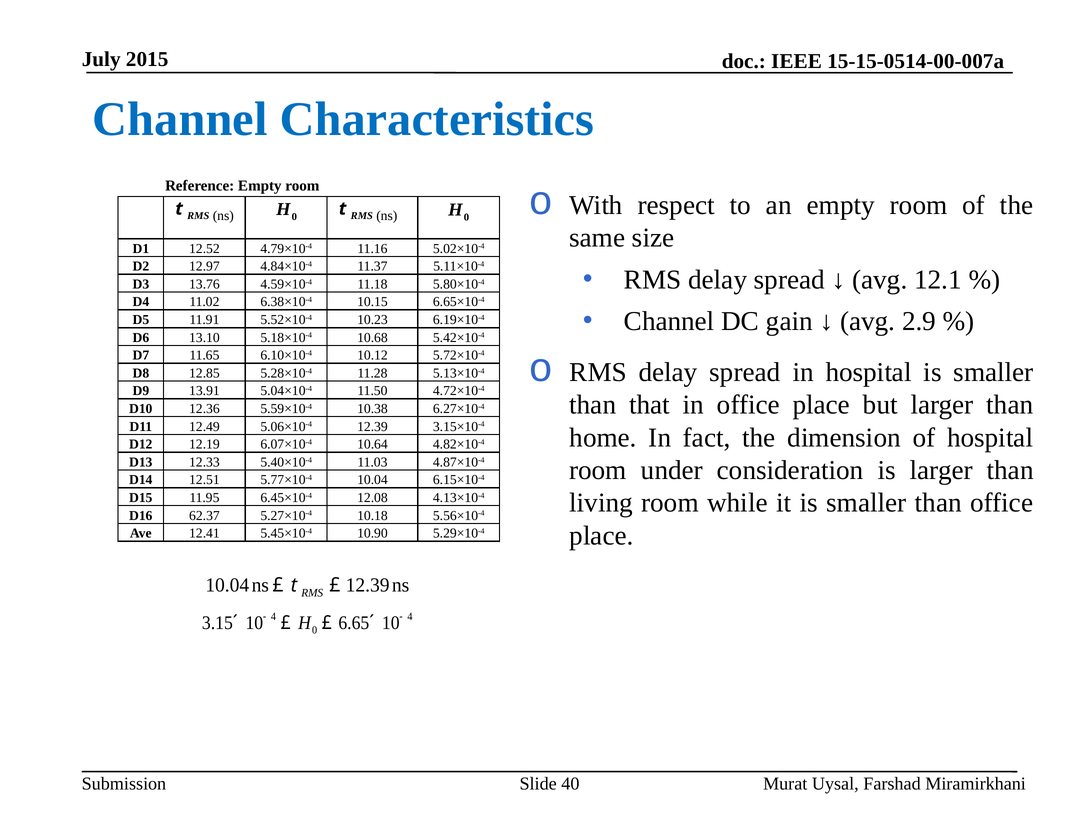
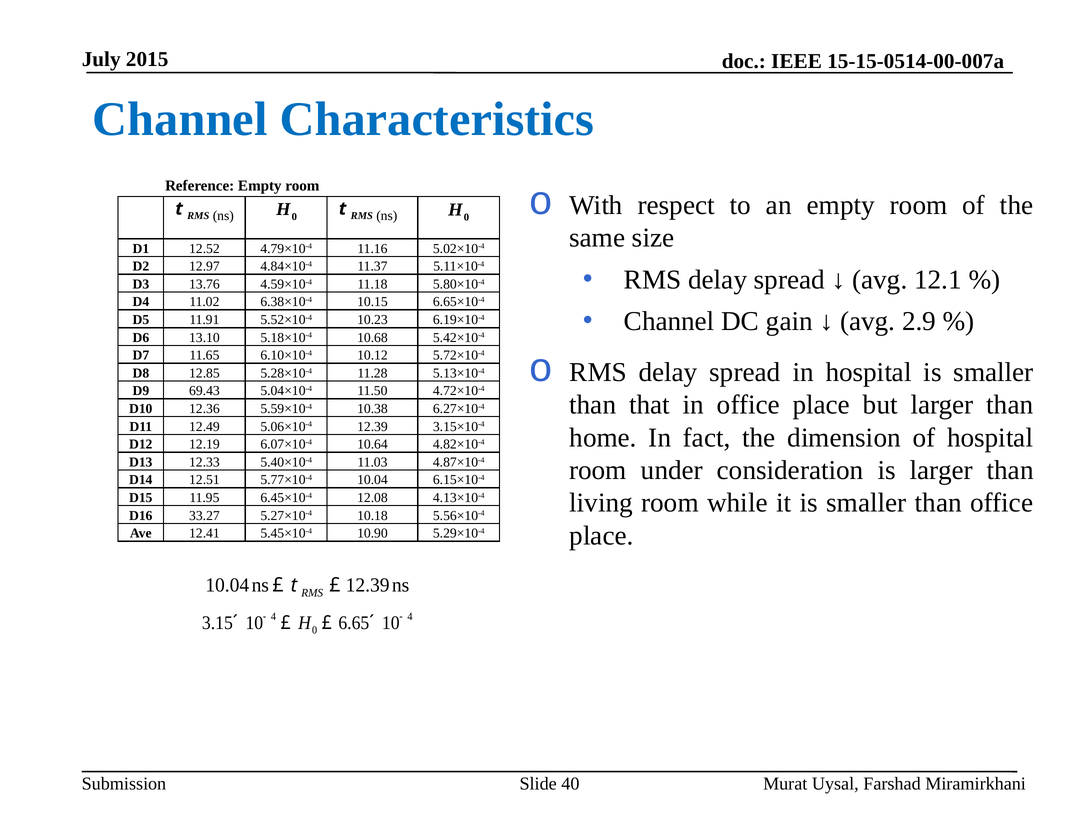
13.91: 13.91 -> 69.43
62.37: 62.37 -> 33.27
